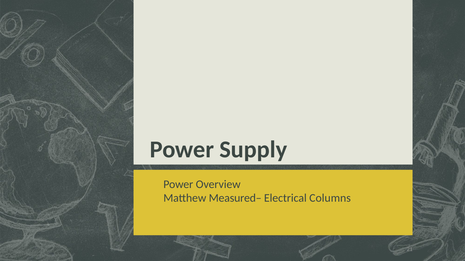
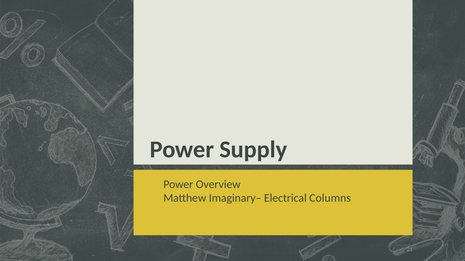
Measured–: Measured– -> Imaginary–
